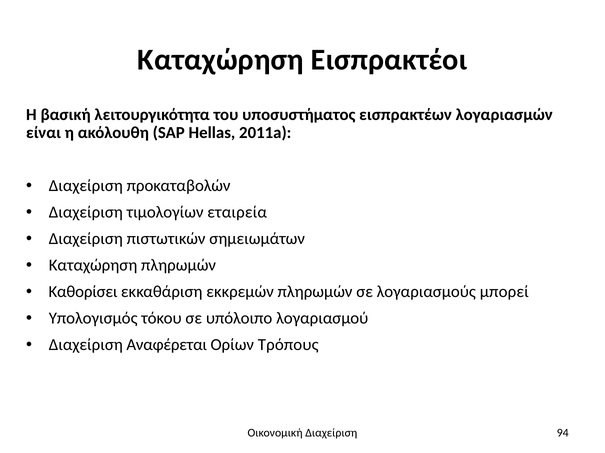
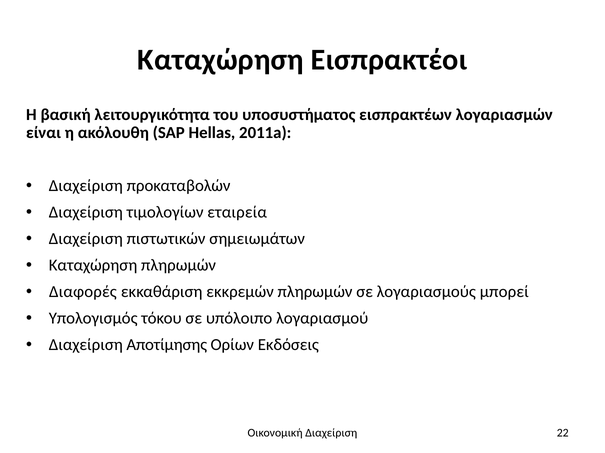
Καθορίσει: Καθορίσει -> Διαφορές
Αναφέρεται: Αναφέρεται -> Αποτίμησης
Τρόπους: Τρόπους -> Εκδόσεις
94: 94 -> 22
